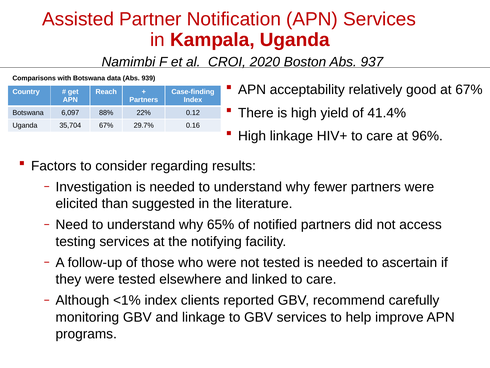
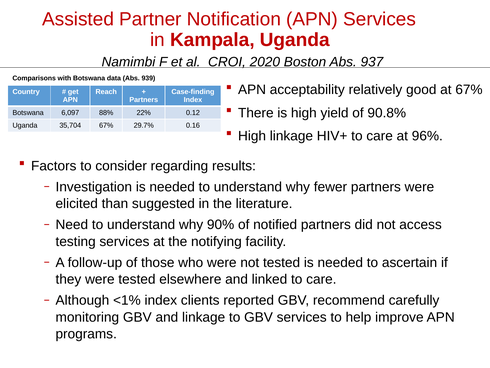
41.4%: 41.4% -> 90.8%
65%: 65% -> 90%
